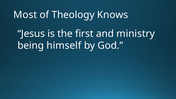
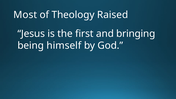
Knows: Knows -> Raised
ministry: ministry -> bringing
